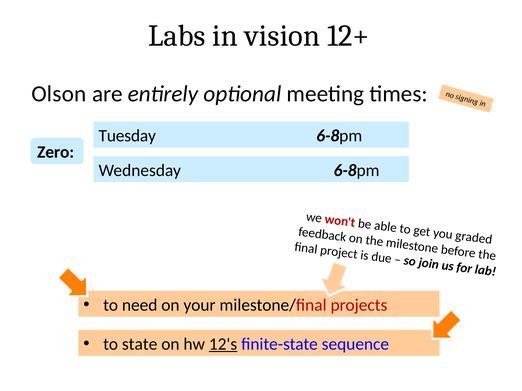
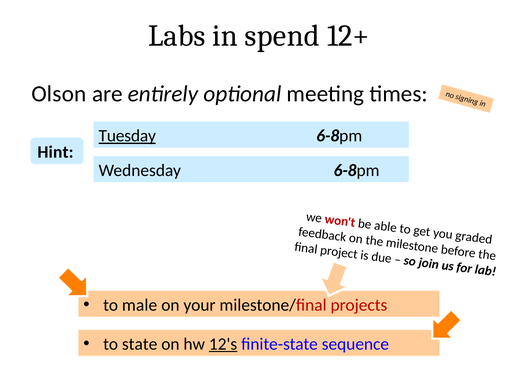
vision: vision -> spend
Tuesday underline: none -> present
Zero: Zero -> Hint
need: need -> male
